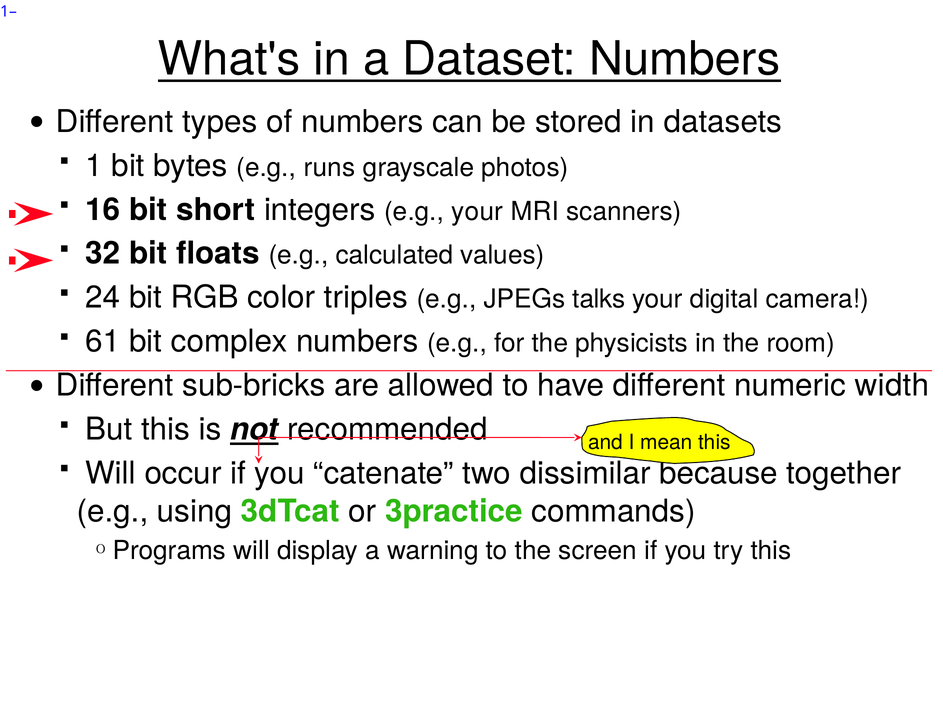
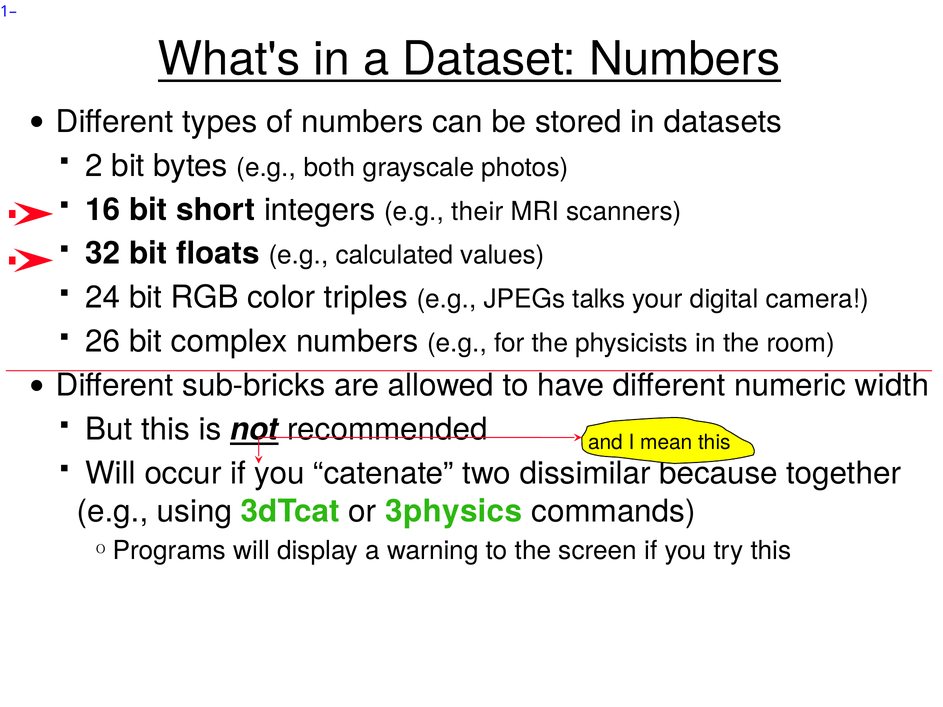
1: 1 -> 2
runs: runs -> both
e.g your: your -> their
61: 61 -> 26
3practice: 3practice -> 3physics
